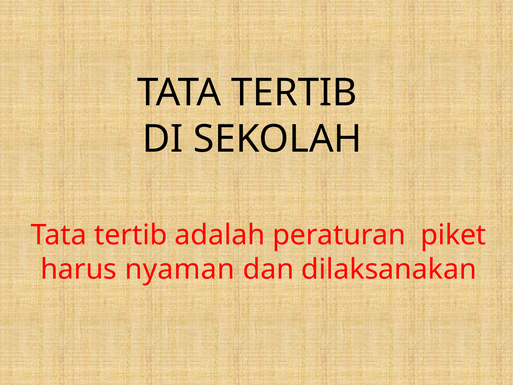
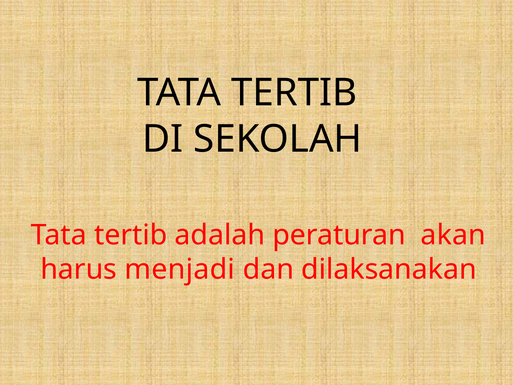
piket: piket -> akan
nyaman: nyaman -> menjadi
